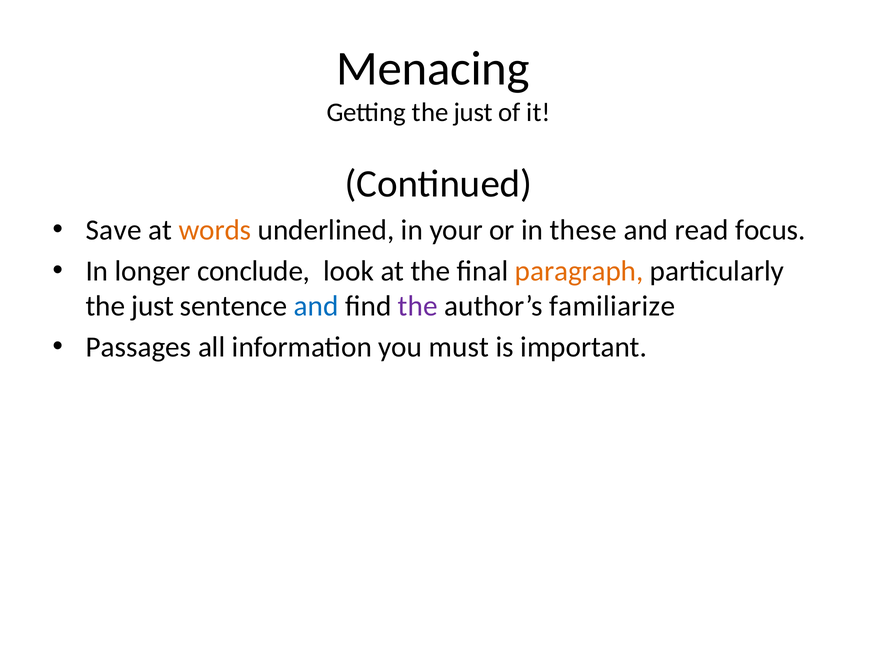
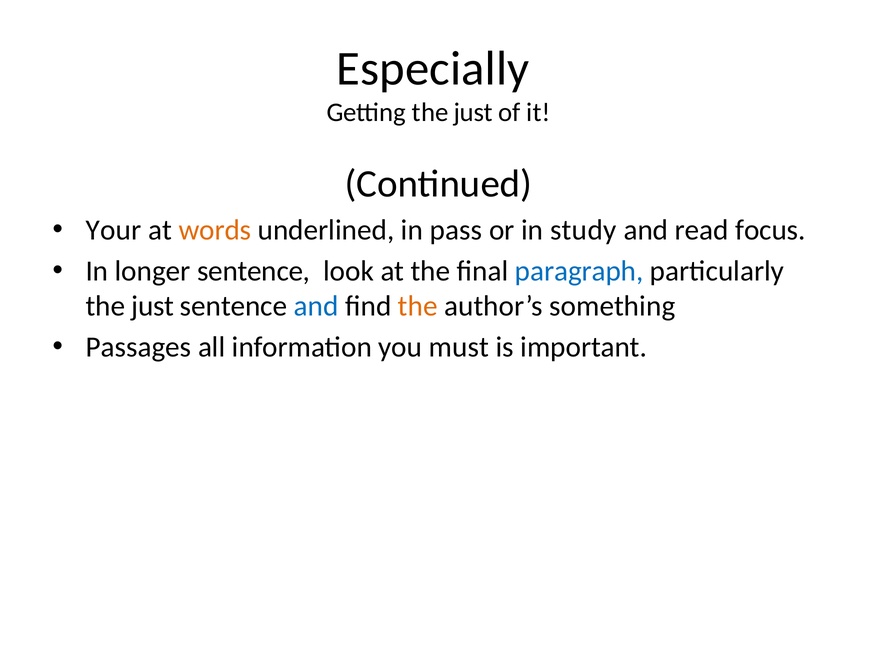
Menacing: Menacing -> Especially
Save: Save -> Your
your: your -> pass
these: these -> study
longer conclude: conclude -> sentence
paragraph colour: orange -> blue
the at (418, 306) colour: purple -> orange
familiarize: familiarize -> something
